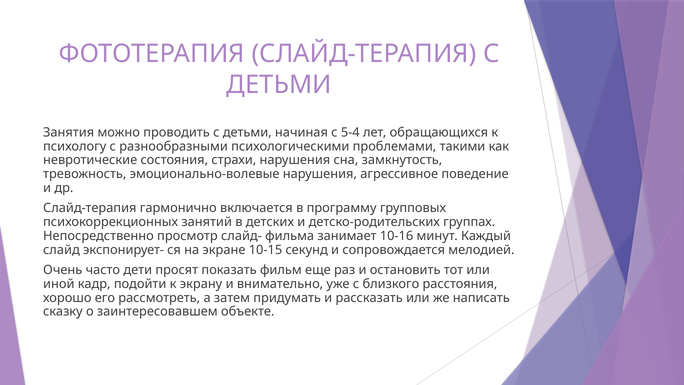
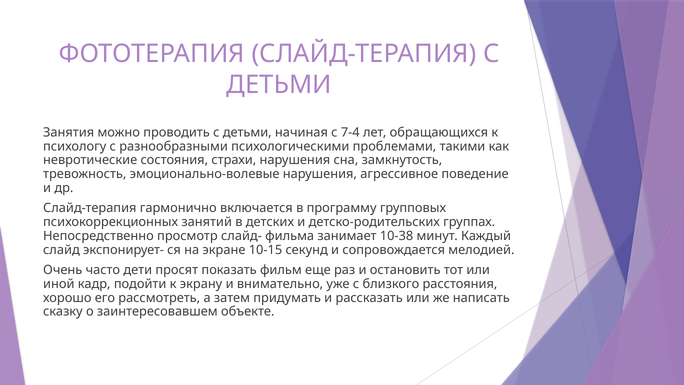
5-4: 5-4 -> 7-4
10-16: 10-16 -> 10-38
